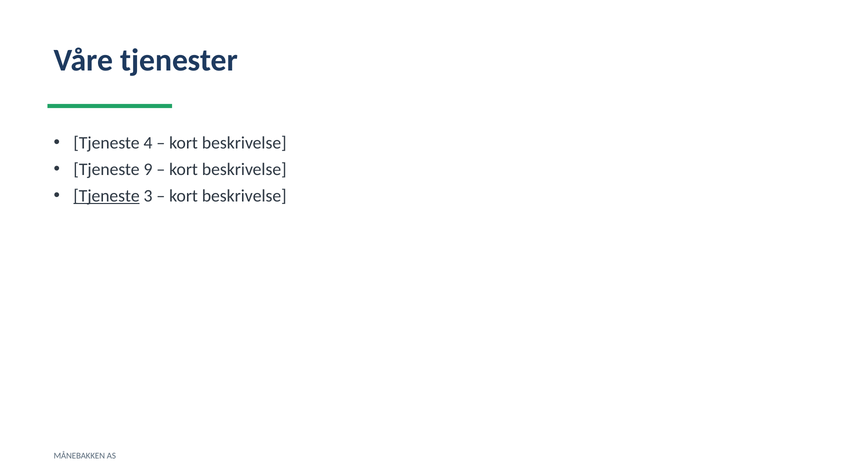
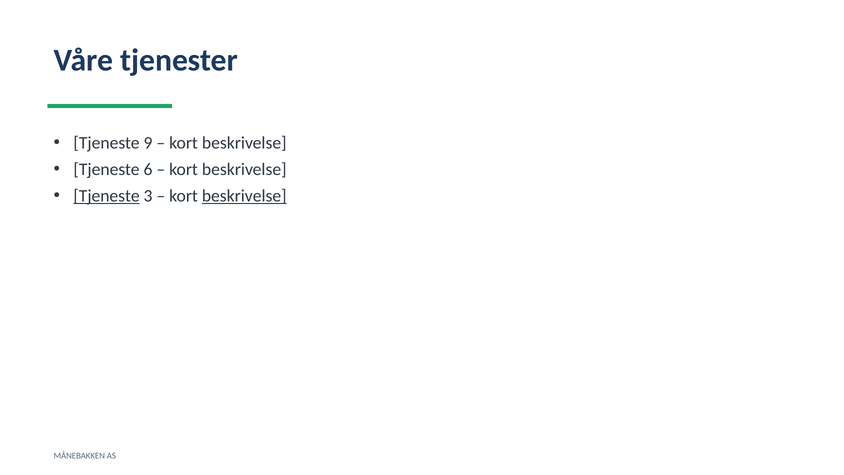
4: 4 -> 9
9: 9 -> 6
beskrivelse at (244, 196) underline: none -> present
